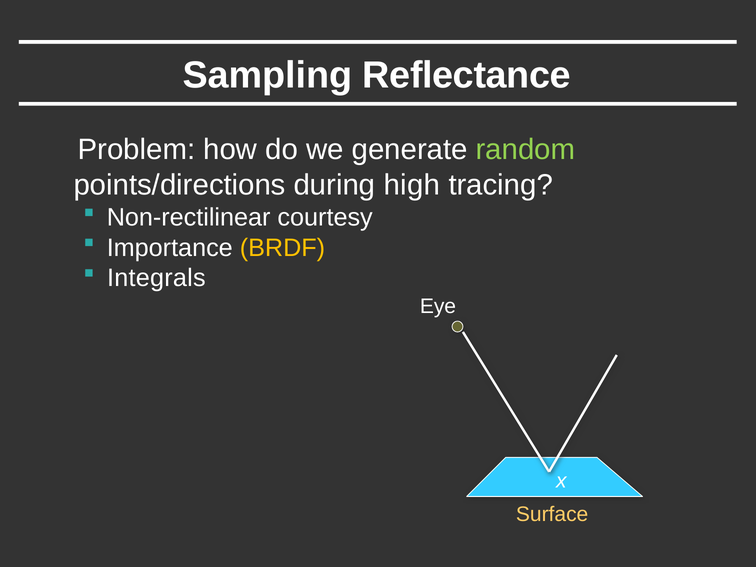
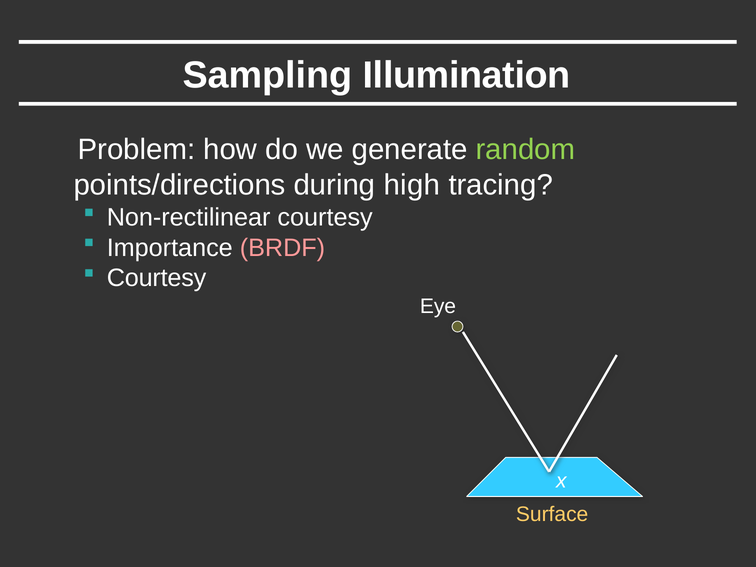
Reflectance: Reflectance -> Illumination
BRDF colour: yellow -> pink
Integrals at (156, 278): Integrals -> Courtesy
